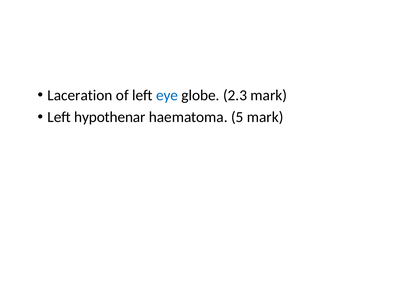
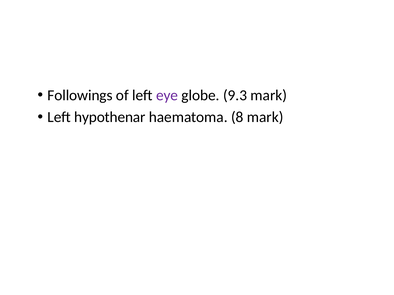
Laceration: Laceration -> Followings
eye colour: blue -> purple
2.3: 2.3 -> 9.3
5: 5 -> 8
